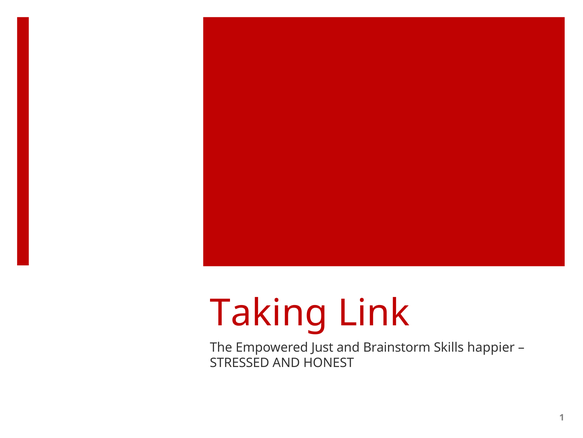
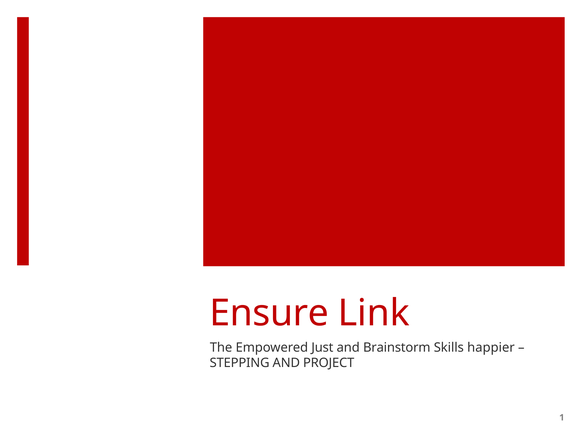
Taking: Taking -> Ensure
STRESSED: STRESSED -> STEPPING
HONEST: HONEST -> PROJECT
